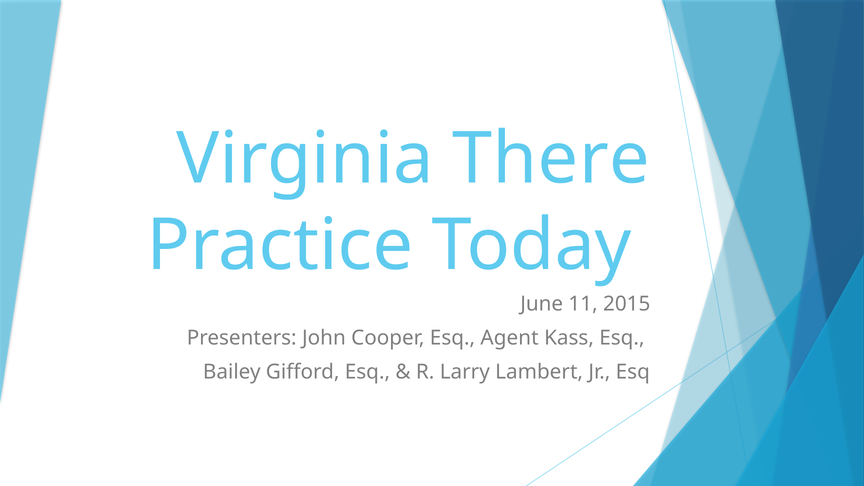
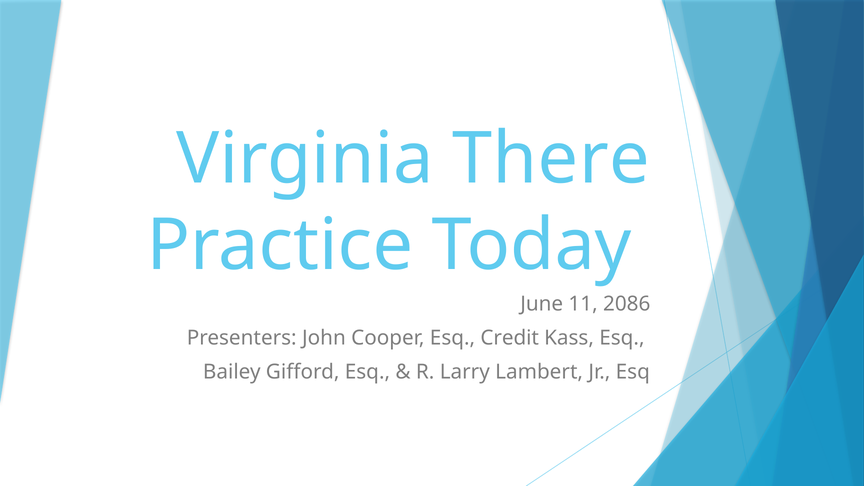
2015: 2015 -> 2086
Agent: Agent -> Credit
